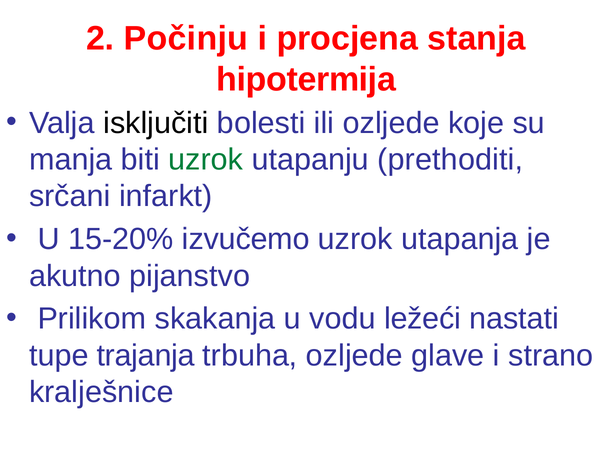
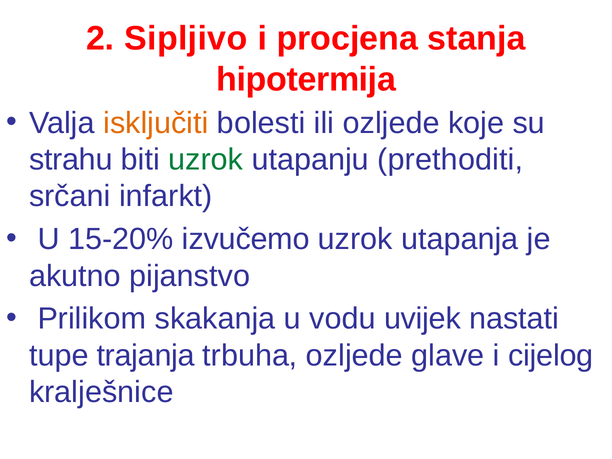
Počinju: Počinju -> Sipljivo
isključiti colour: black -> orange
manja: manja -> strahu
ležeći: ležeći -> uvijek
strano: strano -> cijelog
